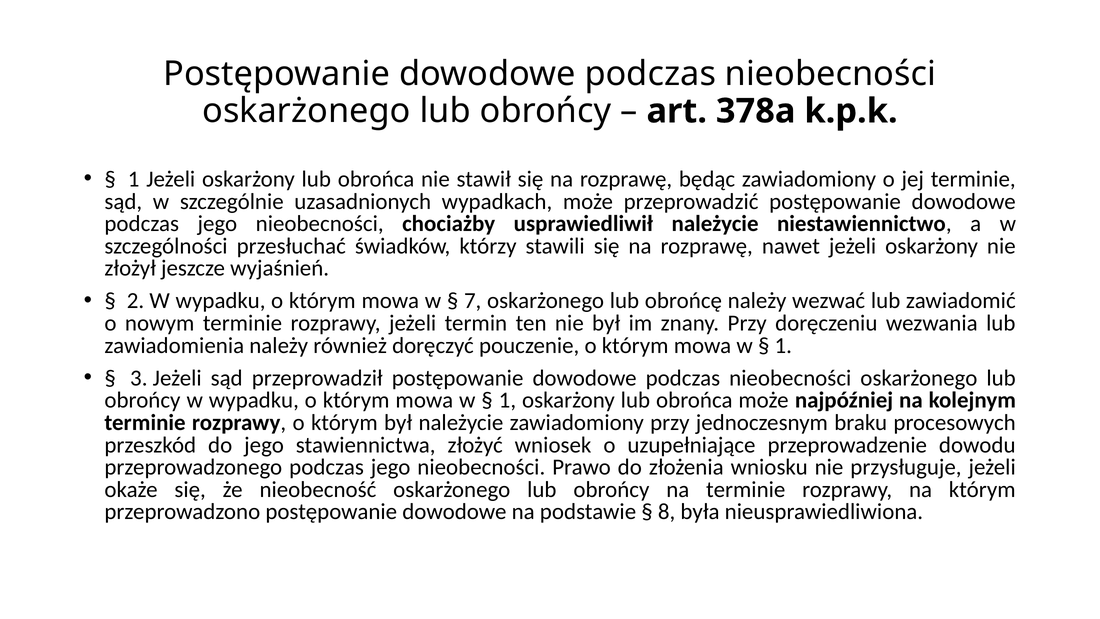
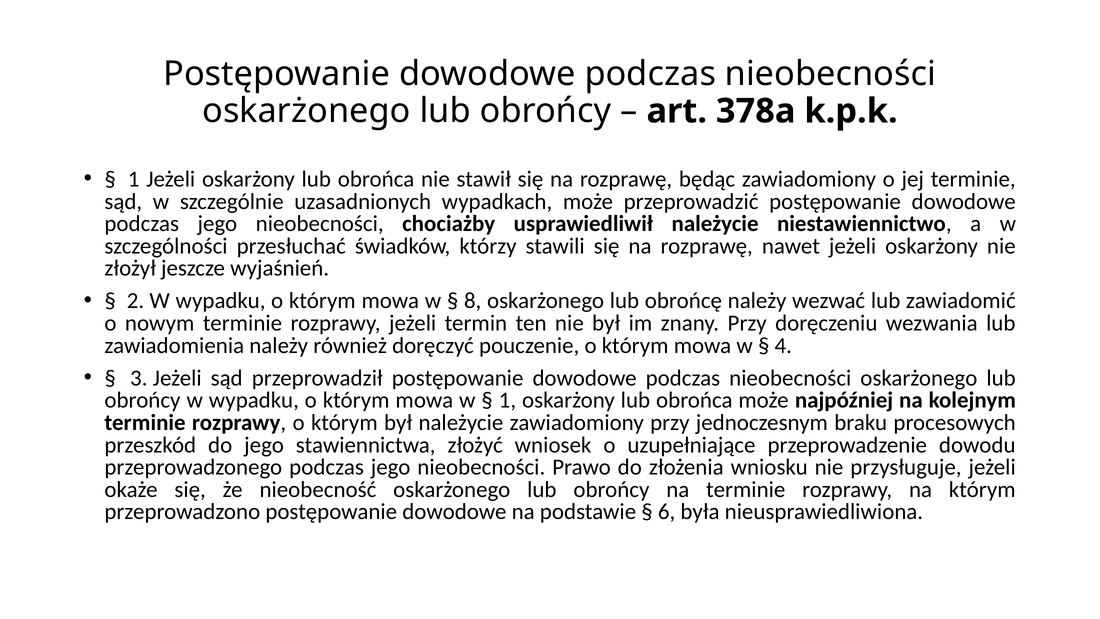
7: 7 -> 8
1 at (783, 345): 1 -> 4
8: 8 -> 6
